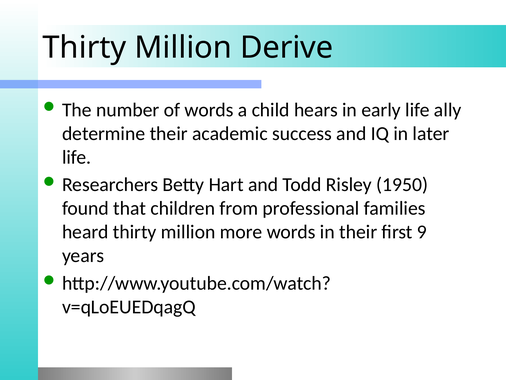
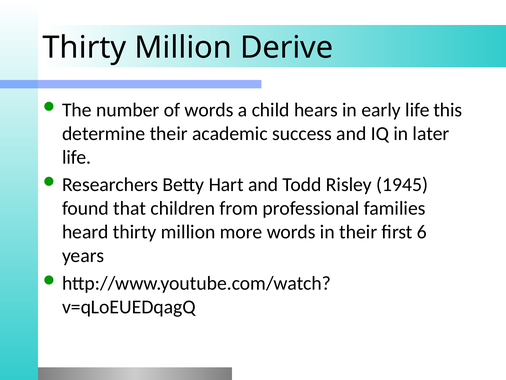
ally: ally -> this
1950: 1950 -> 1945
9: 9 -> 6
